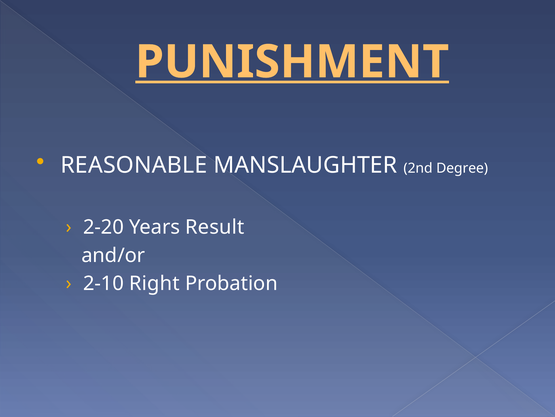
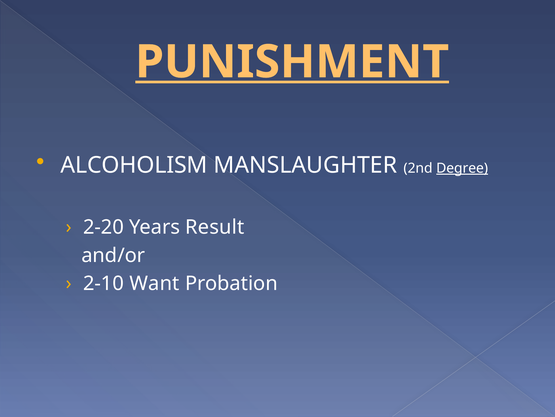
REASONABLE: REASONABLE -> ALCOHOLISM
Degree underline: none -> present
Right: Right -> Want
